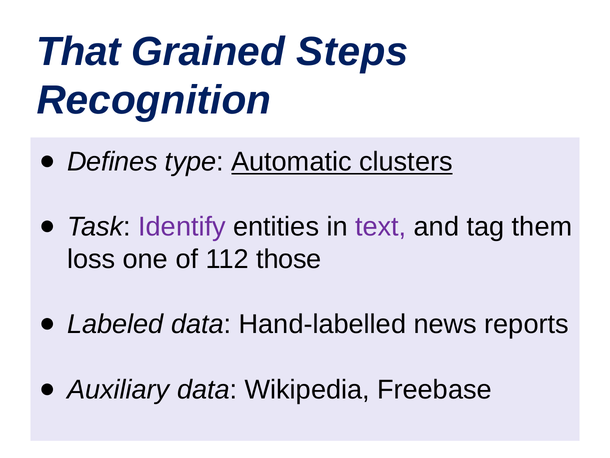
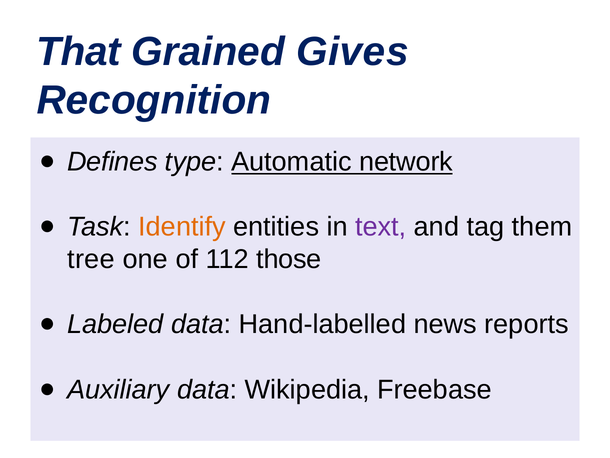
Steps: Steps -> Gives
clusters: clusters -> network
Identify colour: purple -> orange
loss: loss -> tree
